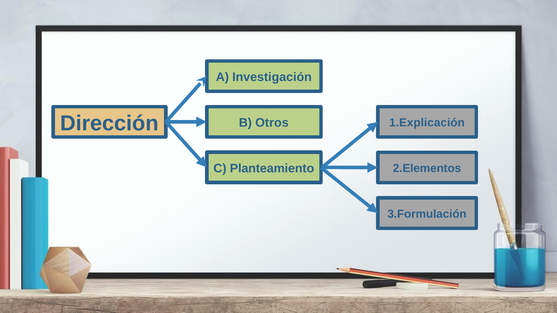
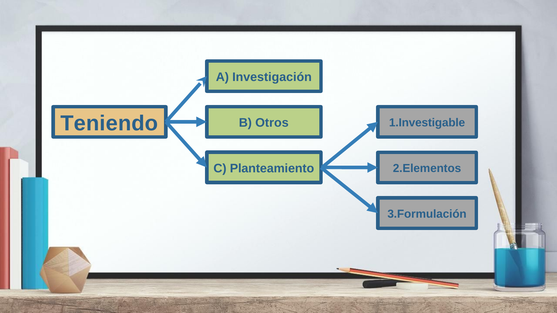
Dirección: Dirección -> Teniendo
1.Explicación: 1.Explicación -> 1.Investigable
